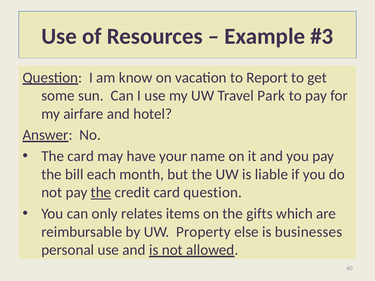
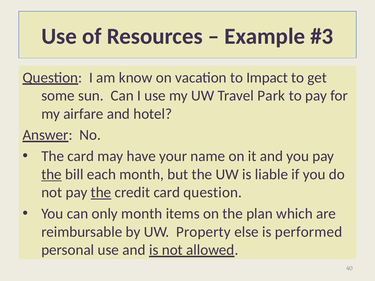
Report: Report -> Impact
the at (51, 175) underline: none -> present
only relates: relates -> month
gifts: gifts -> plan
businesses: businesses -> performed
